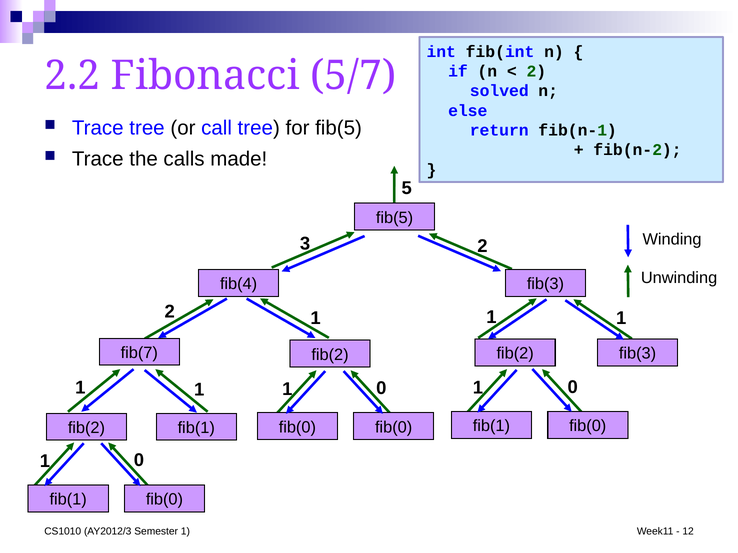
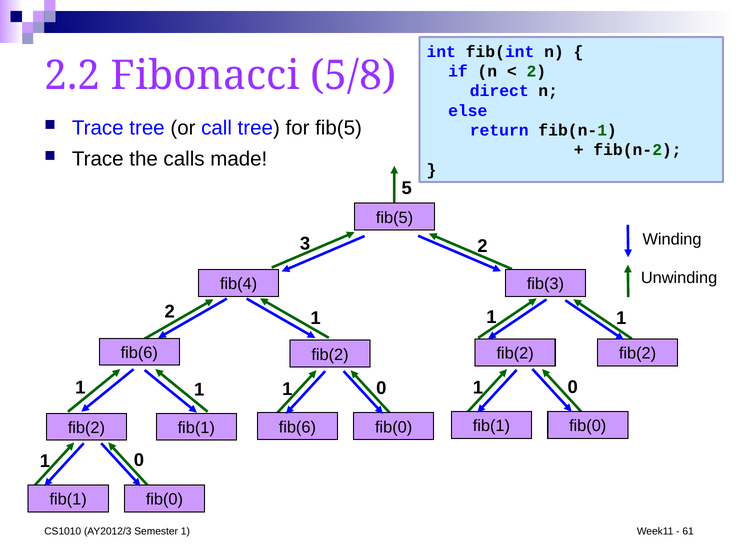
5/7: 5/7 -> 5/8
solved: solved -> direct
fib(7 at (139, 353): fib(7 -> fib(6
fib(3 at (638, 354): fib(3 -> fib(2
fib(0 at (297, 428): fib(0 -> fib(6
12: 12 -> 61
